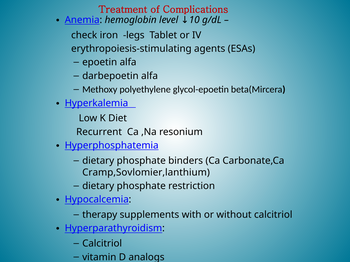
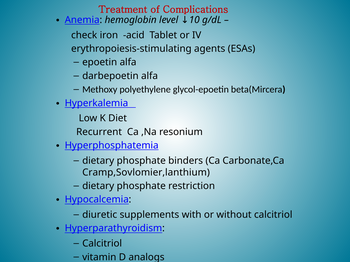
legs: legs -> acid
therapy: therapy -> diuretic
